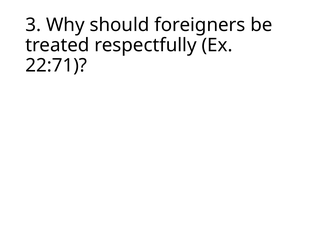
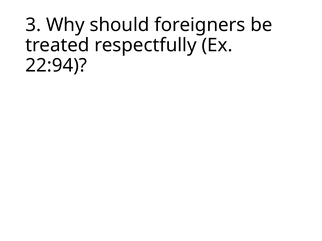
22:71: 22:71 -> 22:94
